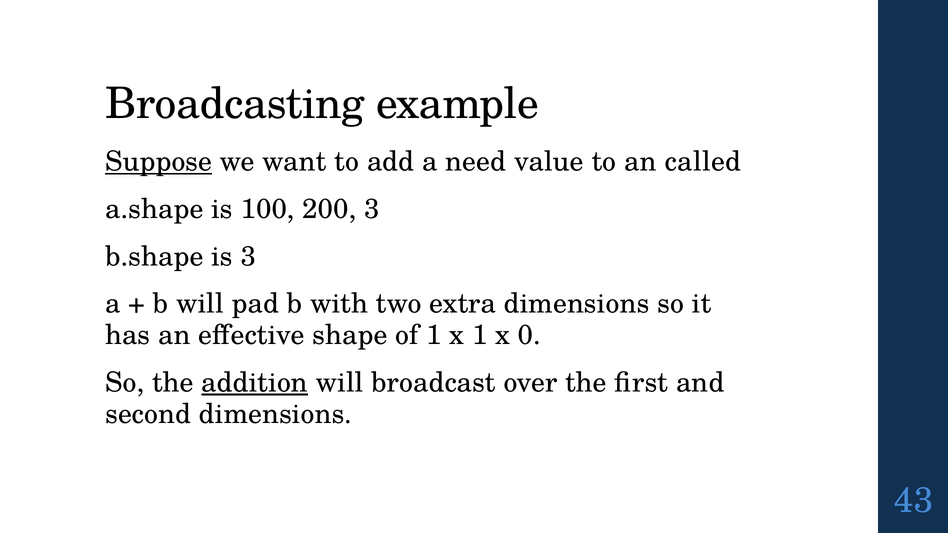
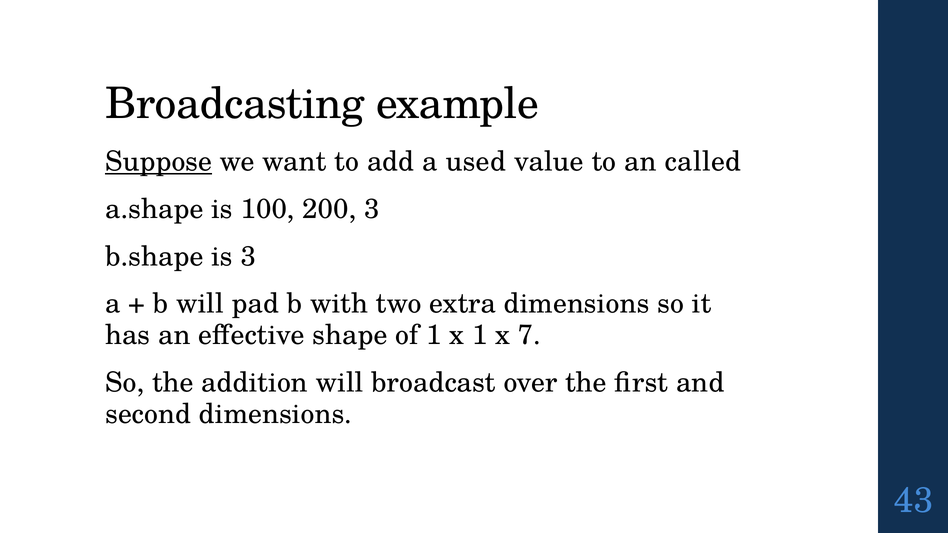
need: need -> used
0: 0 -> 7
addition underline: present -> none
